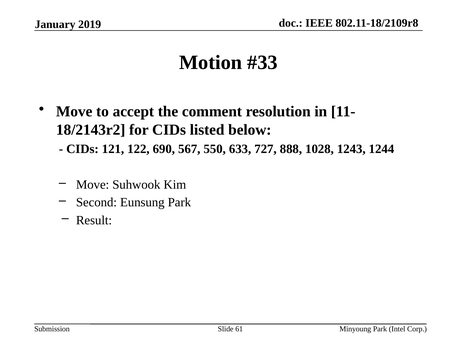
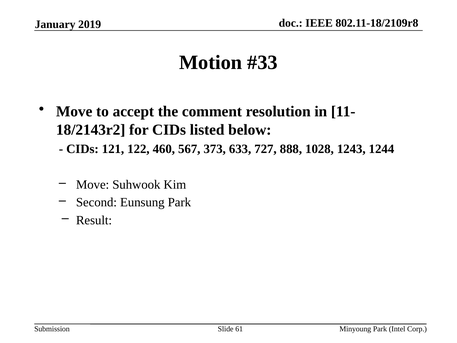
690: 690 -> 460
550: 550 -> 373
